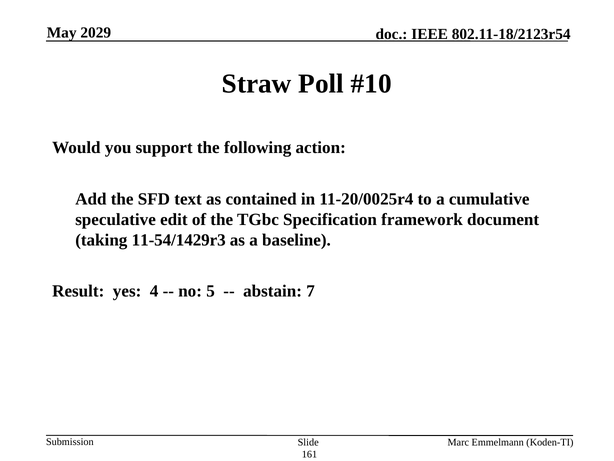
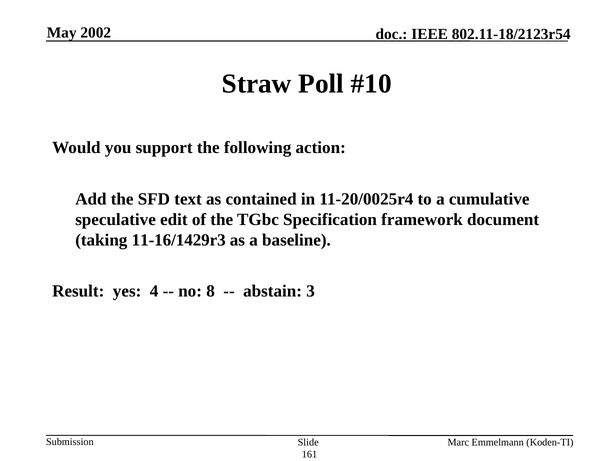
2029: 2029 -> 2002
11-54/1429r3: 11-54/1429r3 -> 11-16/1429r3
5: 5 -> 8
7: 7 -> 3
